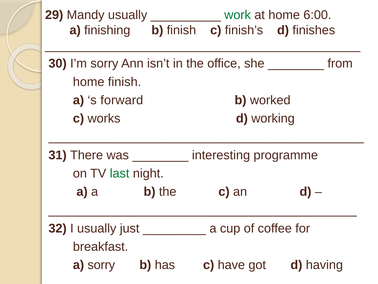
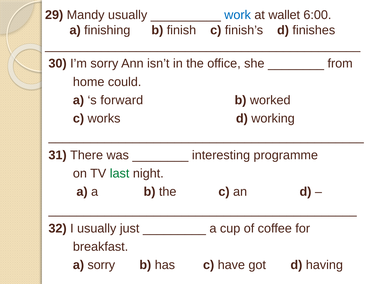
work colour: green -> blue
at home: home -> wallet
home finish: finish -> could
